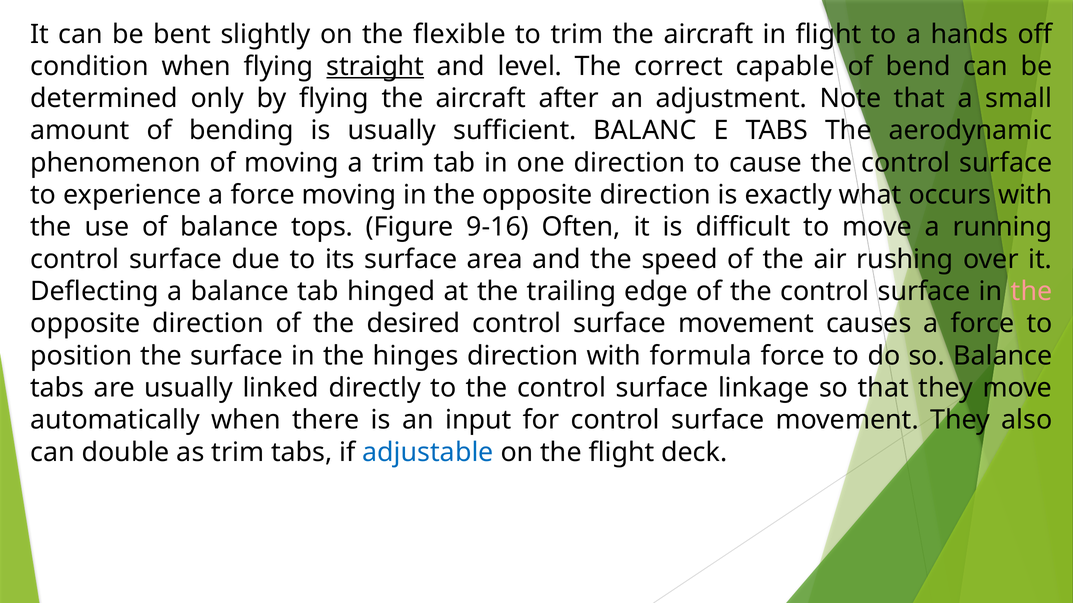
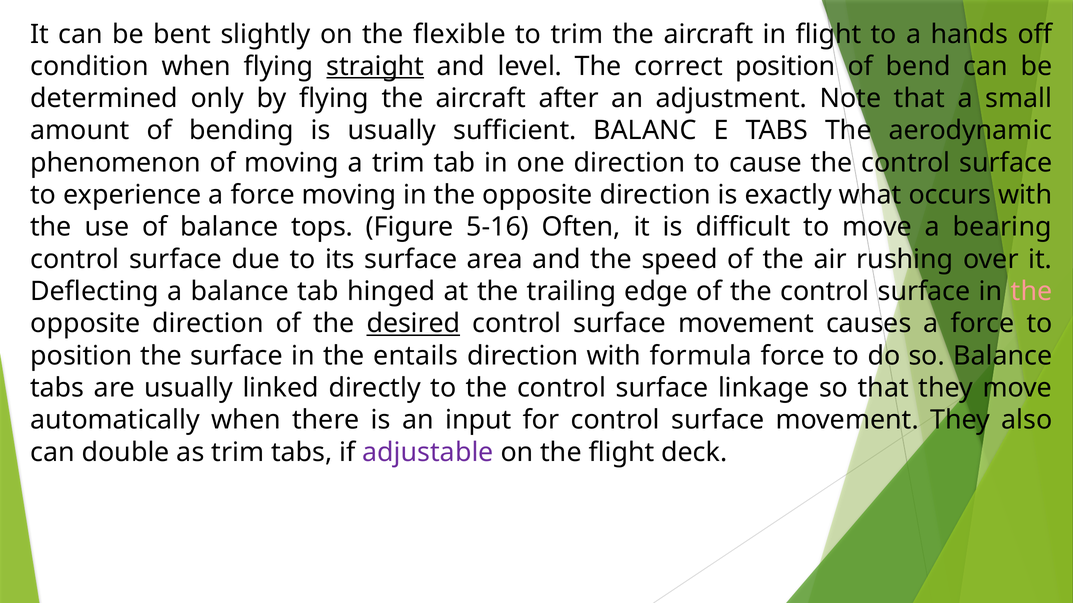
correct capable: capable -> position
9-16: 9-16 -> 5-16
running: running -> bearing
desired underline: none -> present
hinges: hinges -> entails
adjustable colour: blue -> purple
